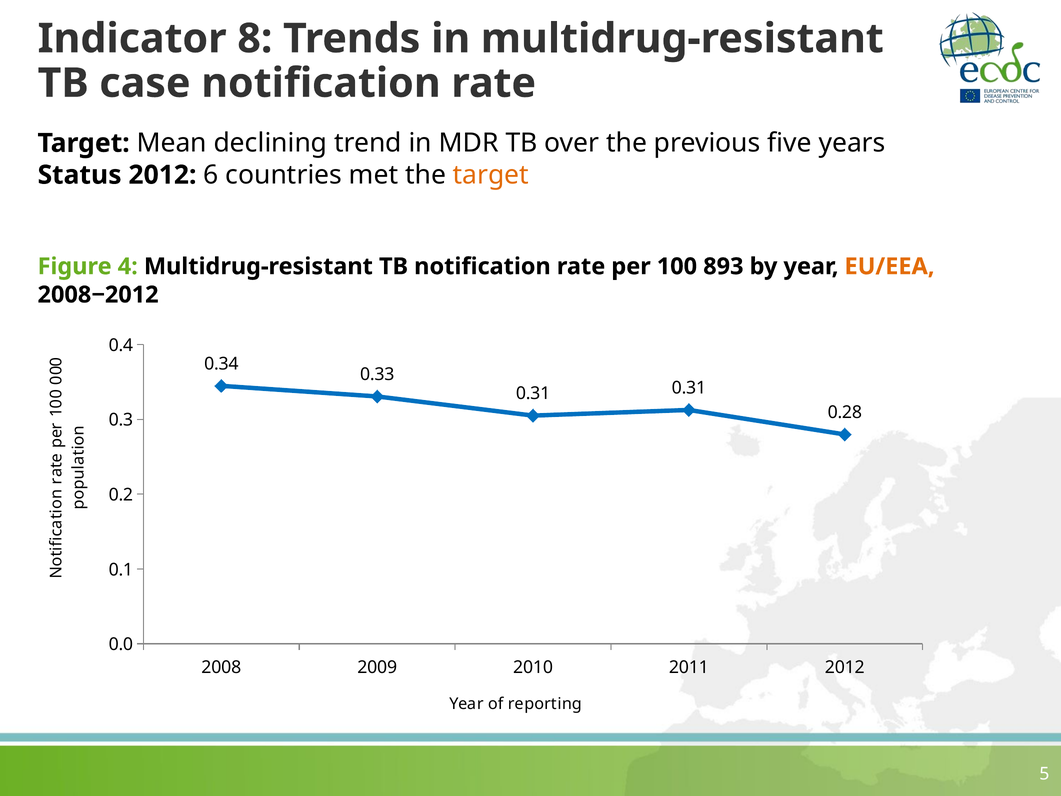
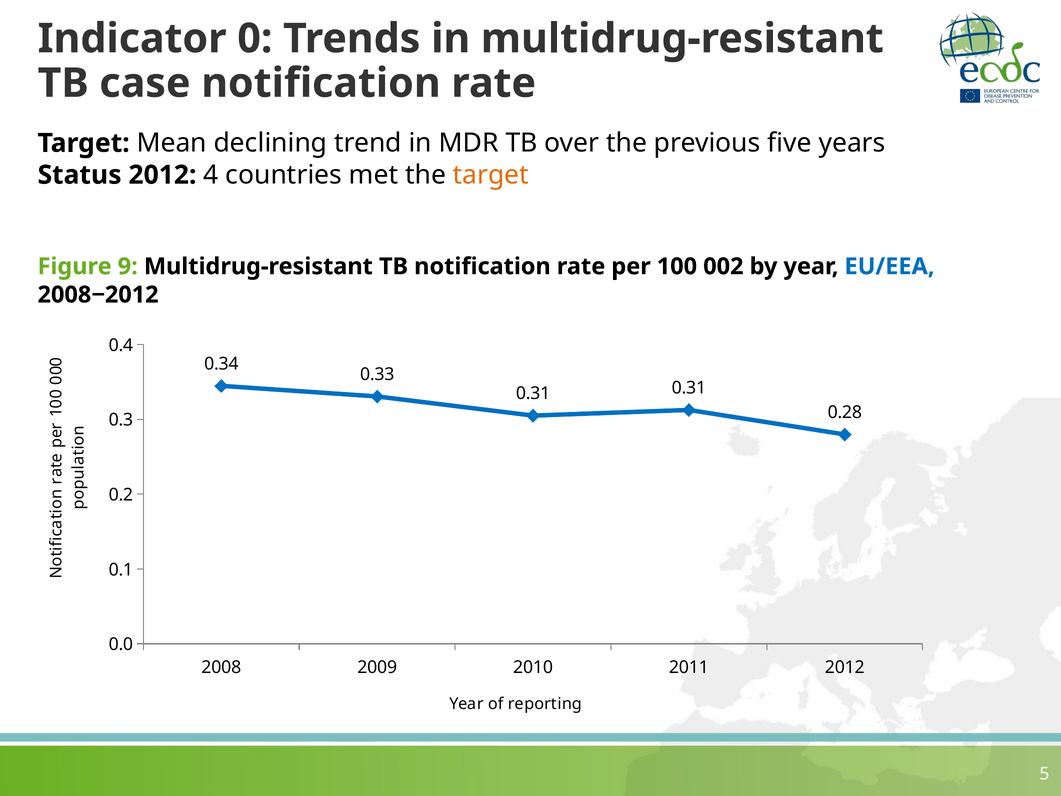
Indicator 8: 8 -> 0
6: 6 -> 4
4: 4 -> 9
893: 893 -> 002
EU/EEA colour: orange -> blue
